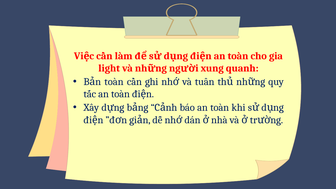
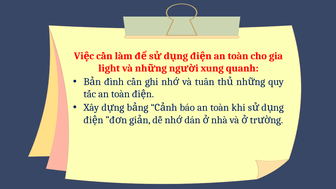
toàn at (114, 82): toàn -> đình
